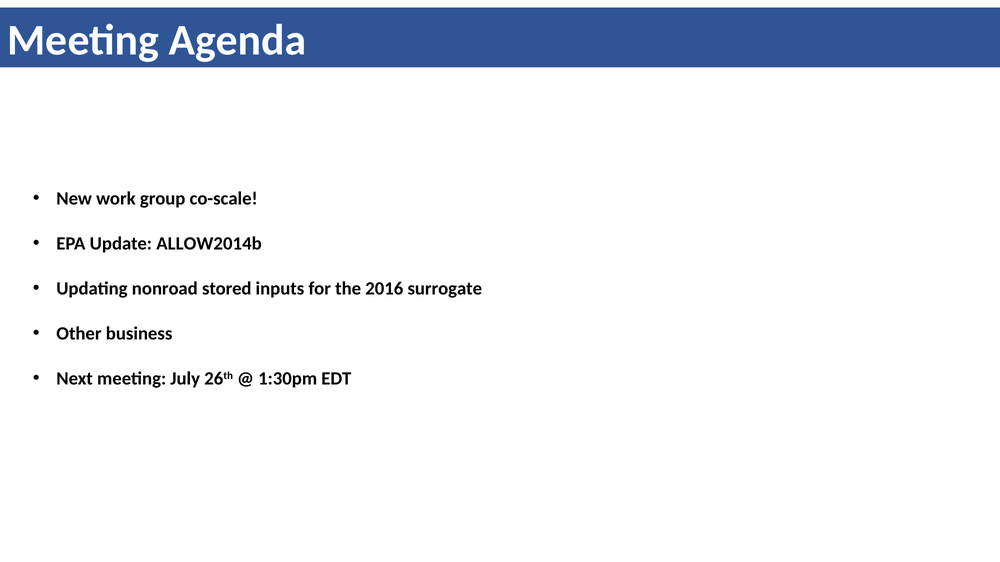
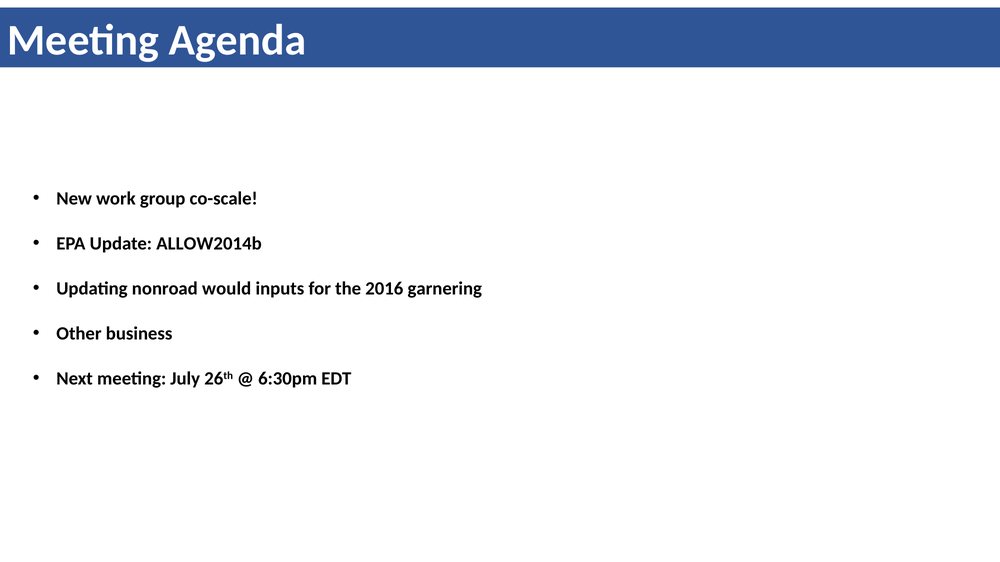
stored: stored -> would
surrogate: surrogate -> garnering
1:30pm: 1:30pm -> 6:30pm
